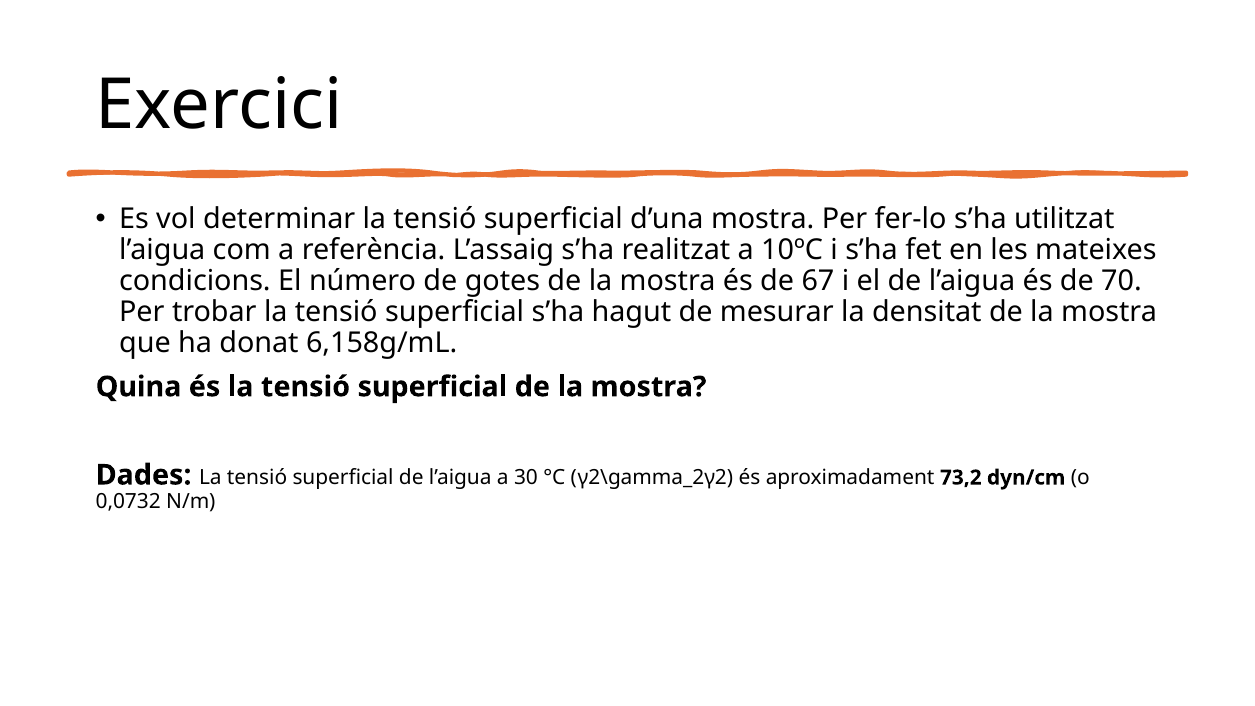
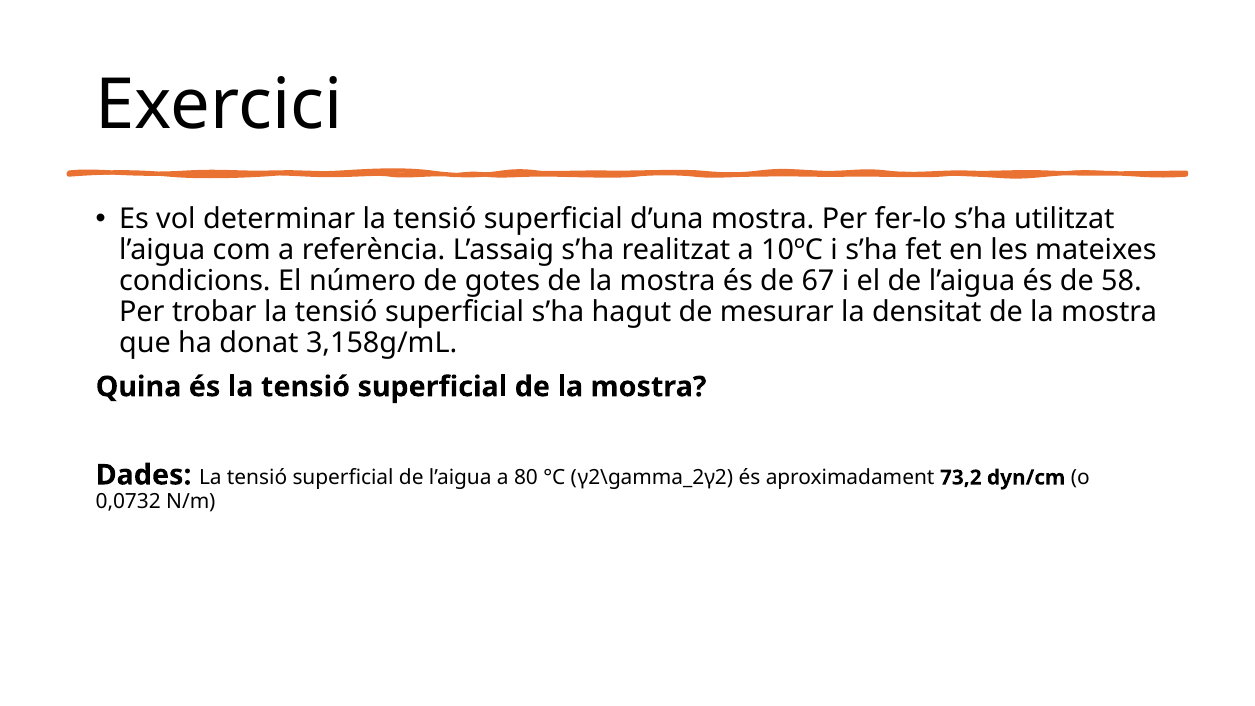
70: 70 -> 58
6,158g/mL: 6,158g/mL -> 3,158g/mL
30: 30 -> 80
